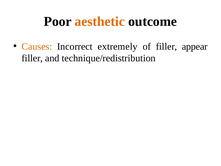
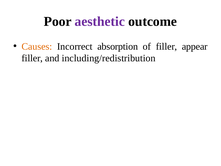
aesthetic colour: orange -> purple
extremely: extremely -> absorption
technique/redistribution: technique/redistribution -> including/redistribution
